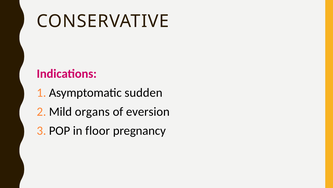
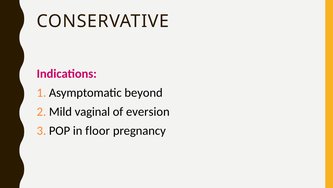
sudden: sudden -> beyond
organs: organs -> vaginal
